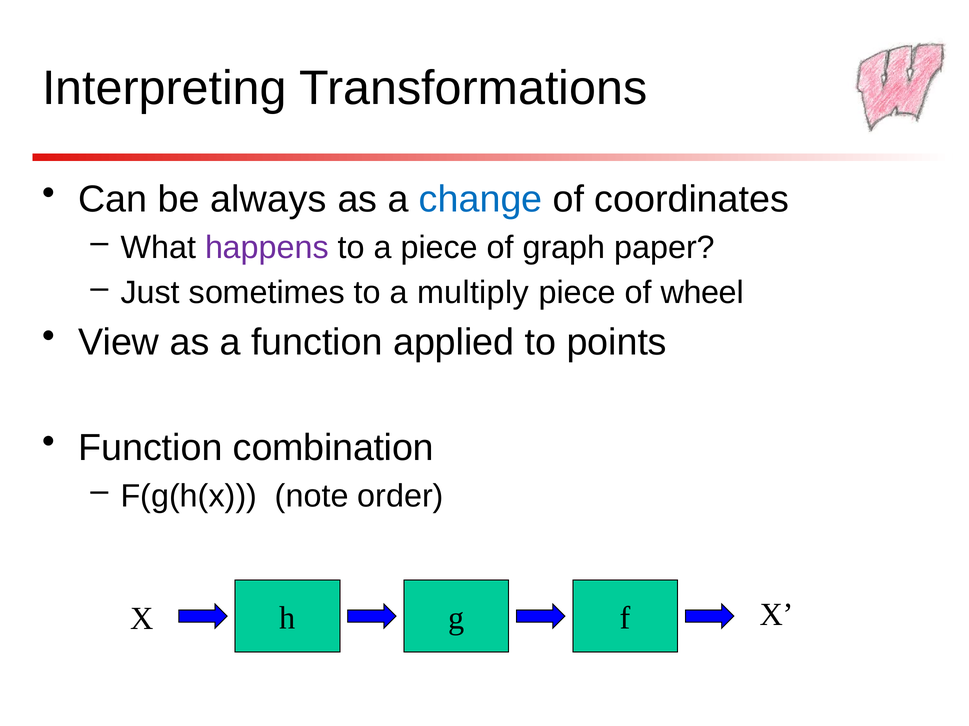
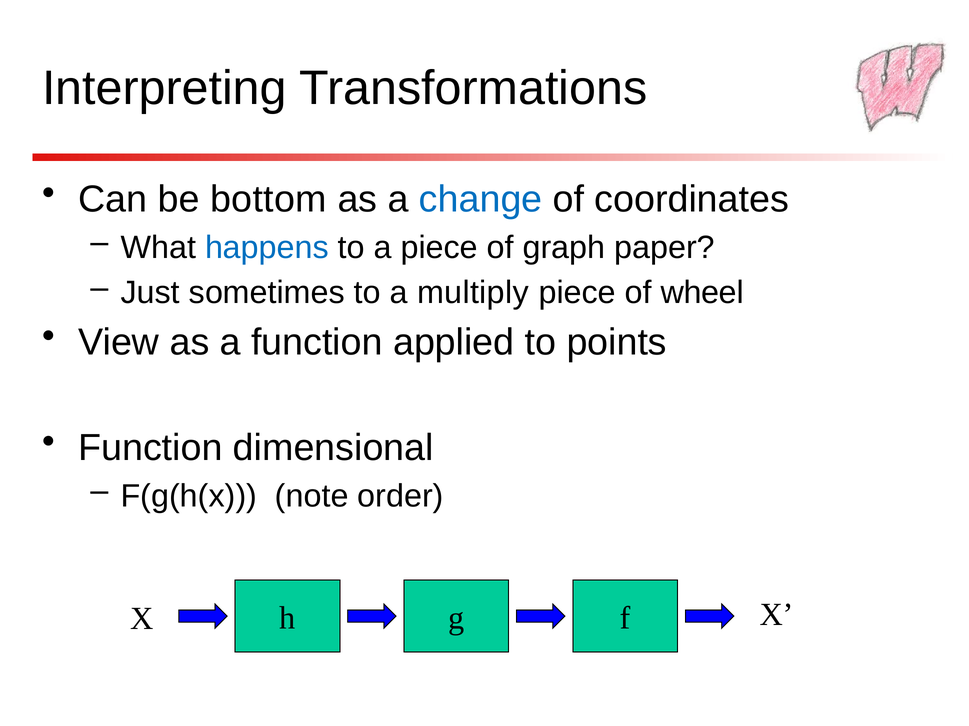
always: always -> bottom
happens colour: purple -> blue
combination: combination -> dimensional
